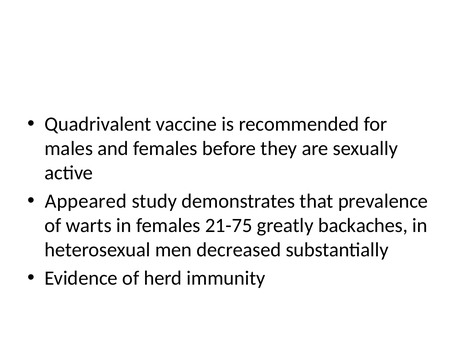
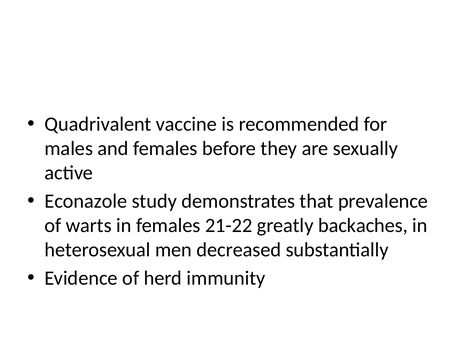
Appeared: Appeared -> Econazole
21-75: 21-75 -> 21-22
